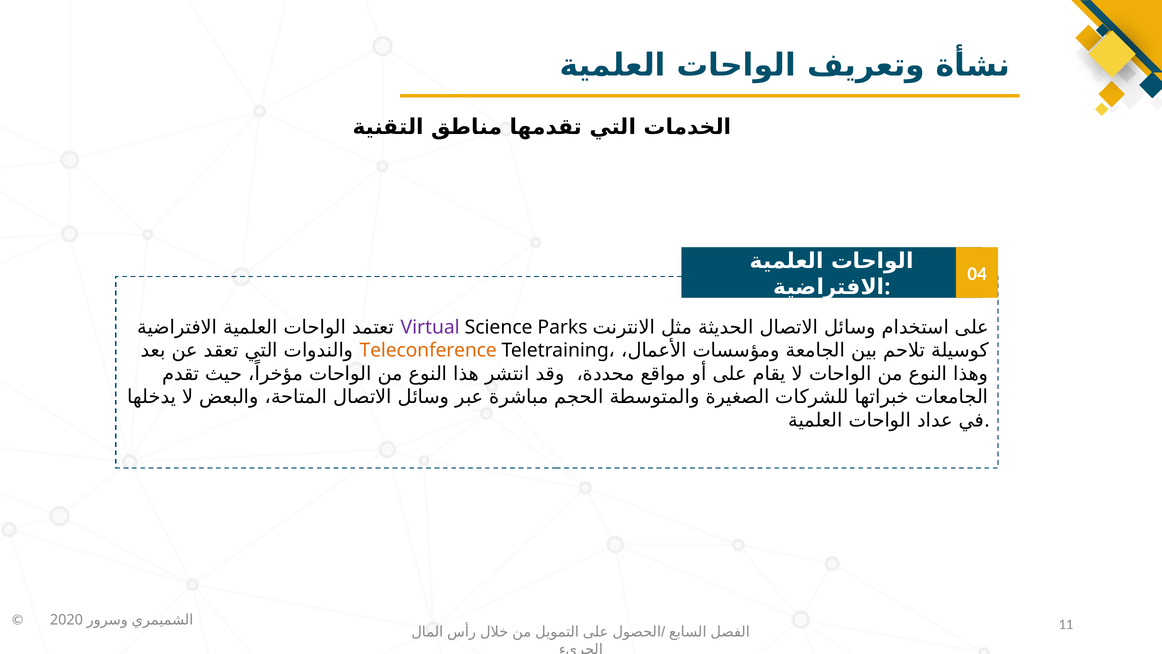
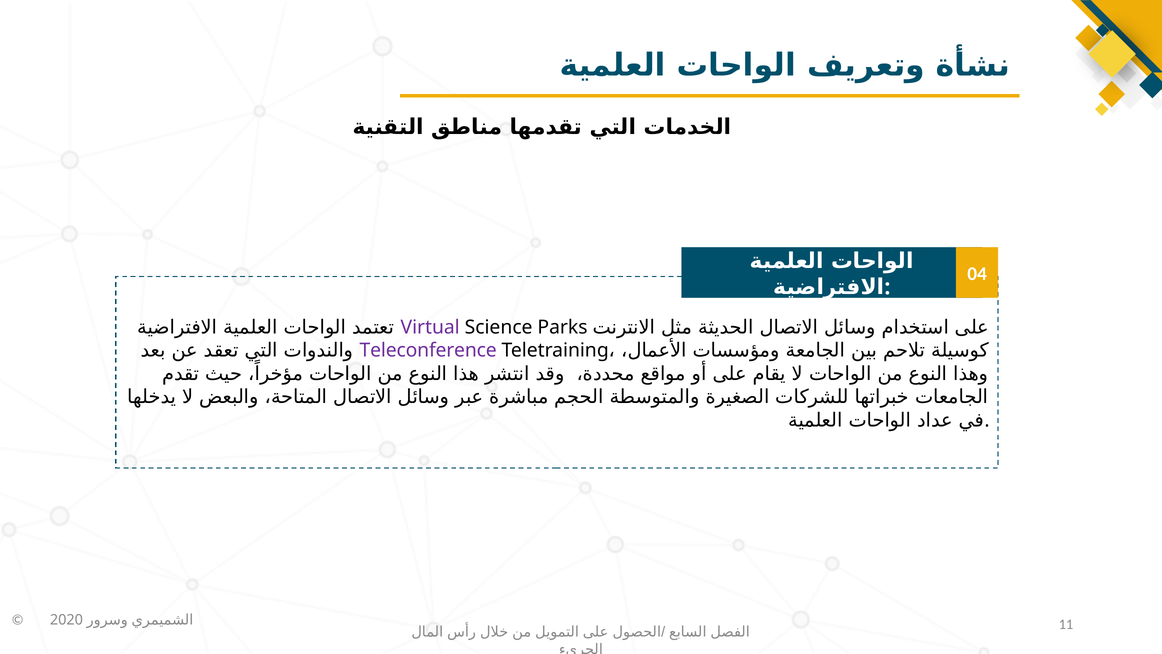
Teleconference colour: orange -> purple
